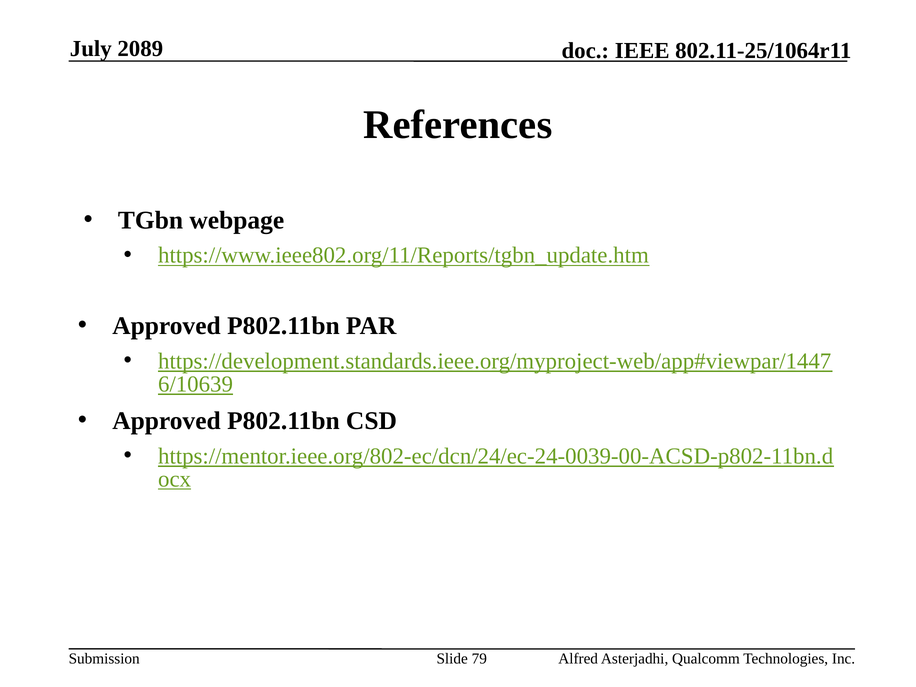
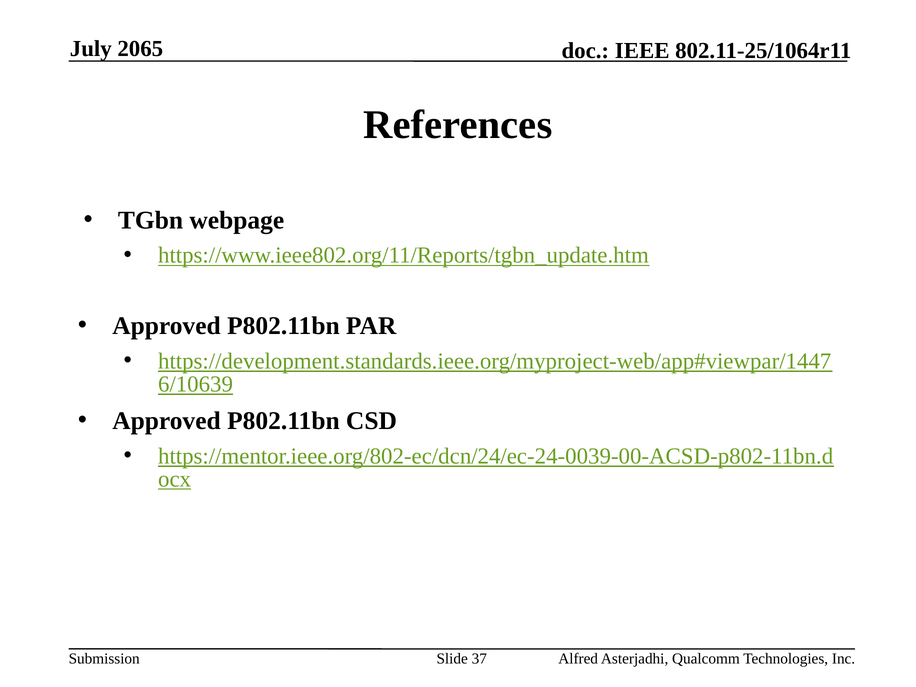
2089: 2089 -> 2065
79: 79 -> 37
